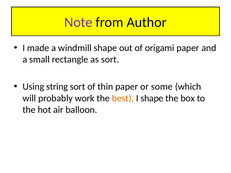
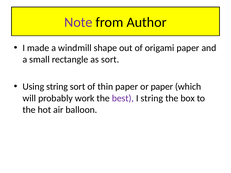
or some: some -> paper
best colour: orange -> purple
I shape: shape -> string
